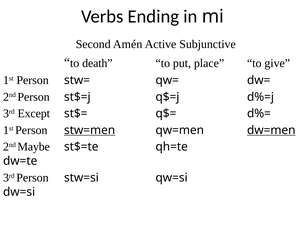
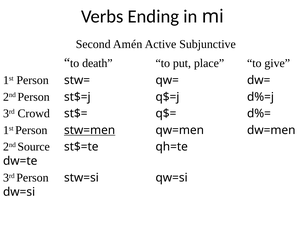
Except: Except -> Crowd
dw=men underline: present -> none
Maybe: Maybe -> Source
